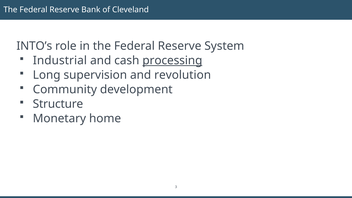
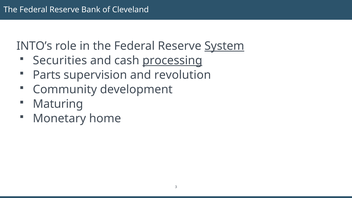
System underline: none -> present
Industrial: Industrial -> Securities
Long: Long -> Parts
Structure: Structure -> Maturing
